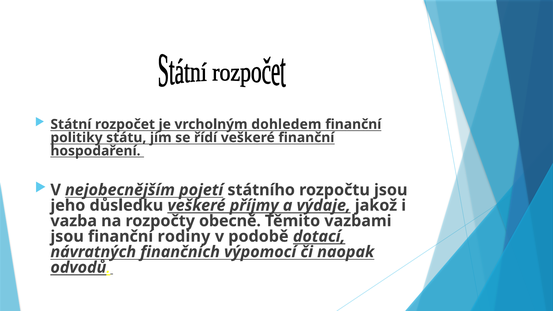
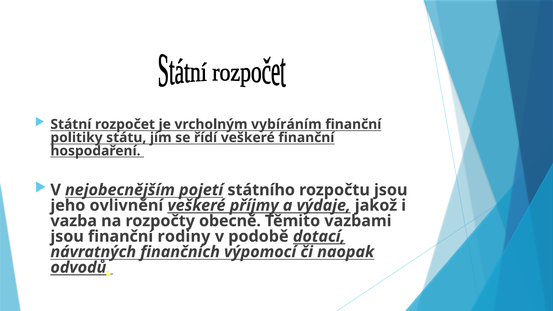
dohledem: dohledem -> vybíráním
důsledku: důsledku -> ovlivnění
